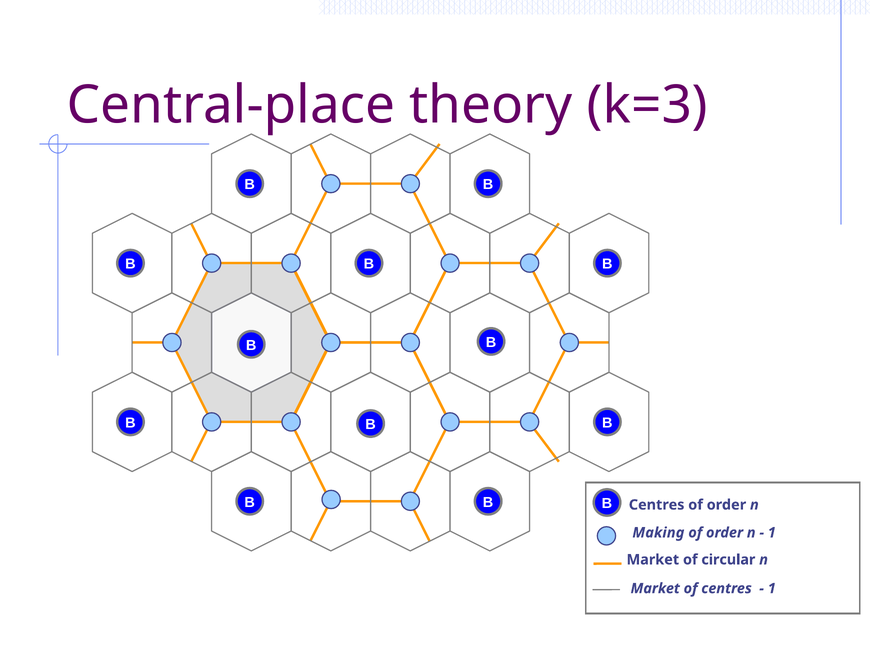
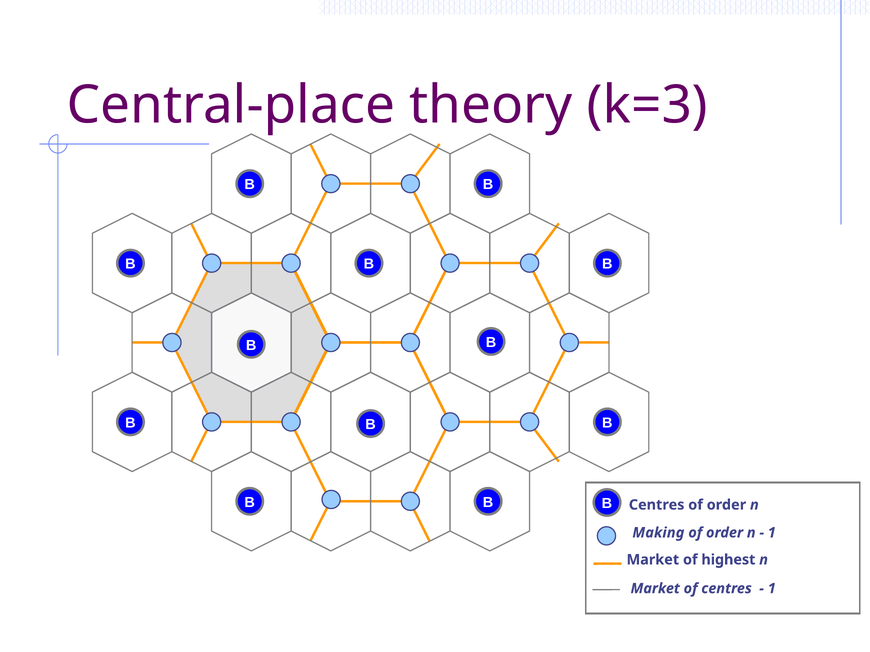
circular: circular -> highest
